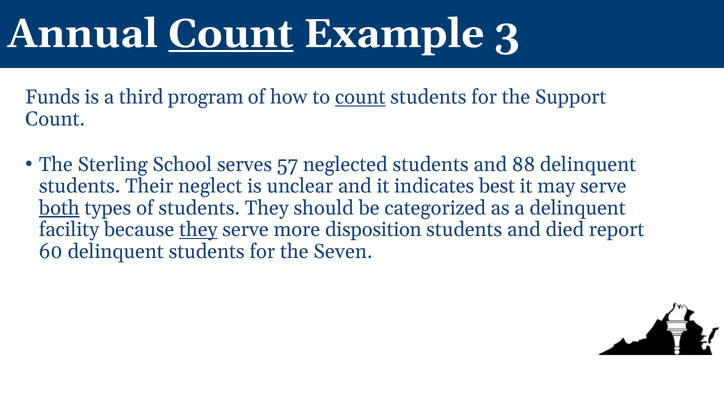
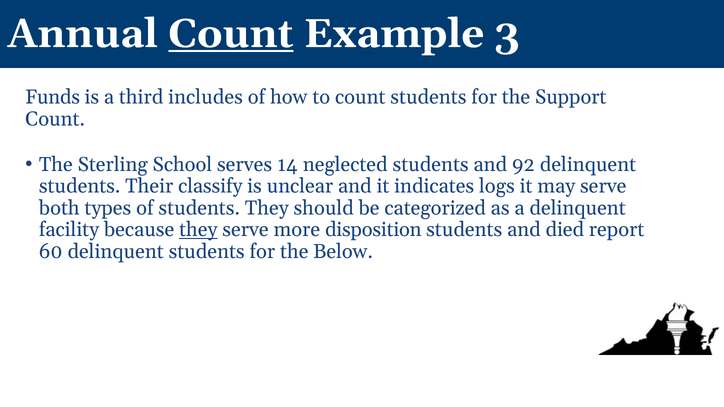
program: program -> includes
count at (360, 97) underline: present -> none
57: 57 -> 14
88: 88 -> 92
neglect: neglect -> classify
best: best -> logs
both underline: present -> none
Seven: Seven -> Below
